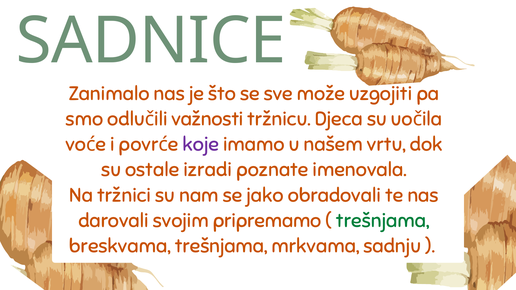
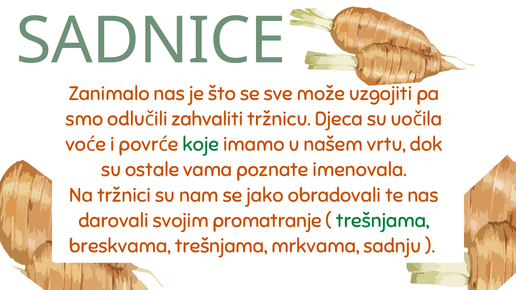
važnosti: važnosti -> zahvaliti
koje colour: purple -> green
izradi: izradi -> vama
pripremamo: pripremamo -> promatranje
